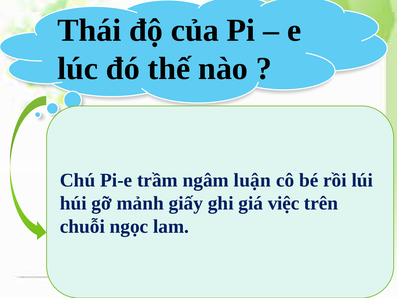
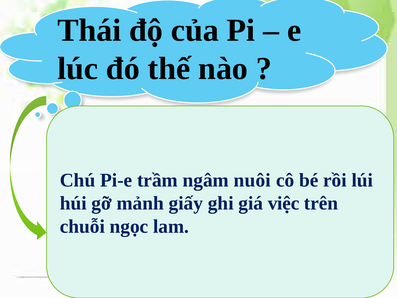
luận: luận -> nuôi
